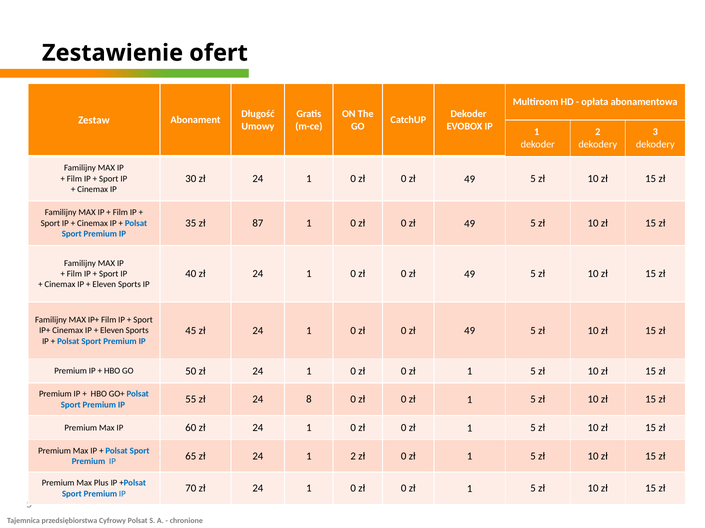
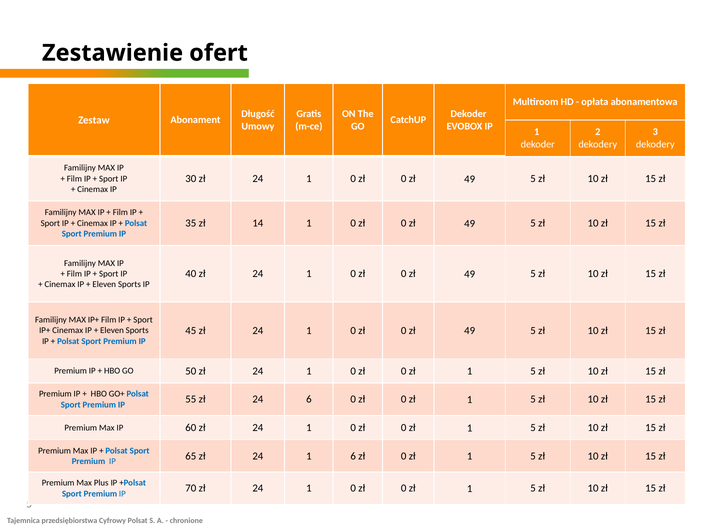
87: 87 -> 14
24 8: 8 -> 6
1 2: 2 -> 6
